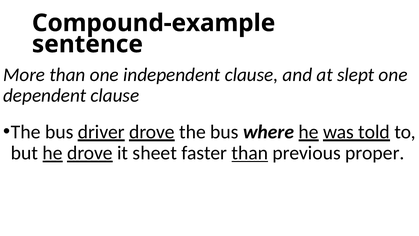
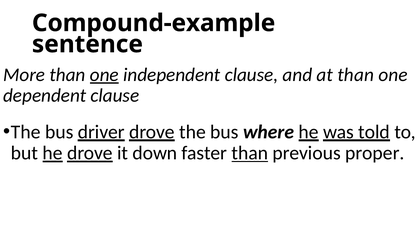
one at (104, 75) underline: none -> present
at slept: slept -> than
sheet: sheet -> down
